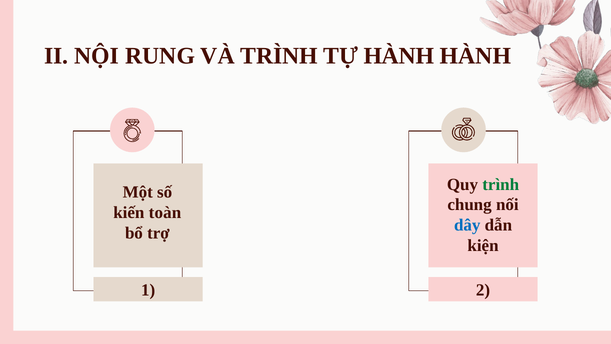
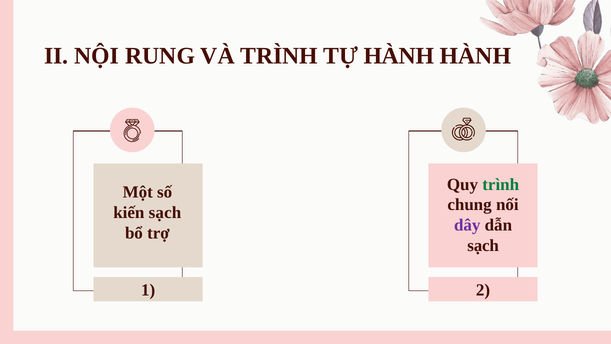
kiến toàn: toàn -> sạch
dây colour: blue -> purple
kiện at (483, 245): kiện -> sạch
